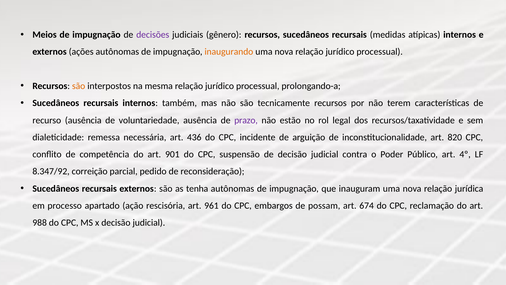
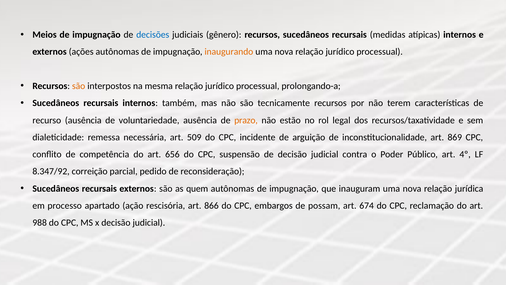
decisões colour: purple -> blue
prazo colour: purple -> orange
436: 436 -> 509
820: 820 -> 869
901: 901 -> 656
tenha: tenha -> quem
961: 961 -> 866
